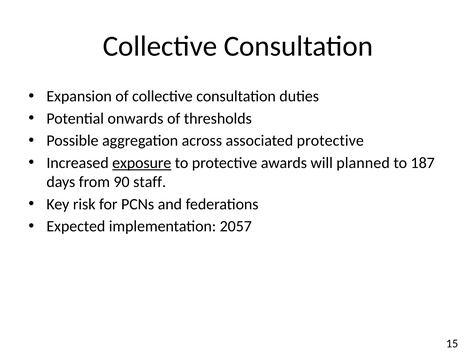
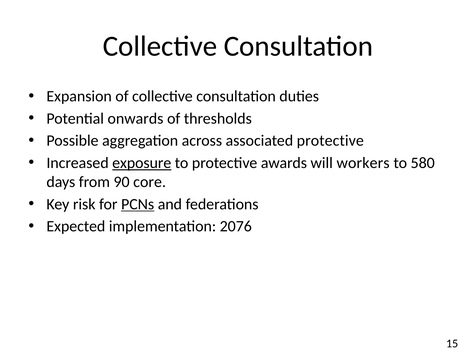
planned: planned -> workers
187: 187 -> 580
staff: staff -> core
PCNs underline: none -> present
2057: 2057 -> 2076
